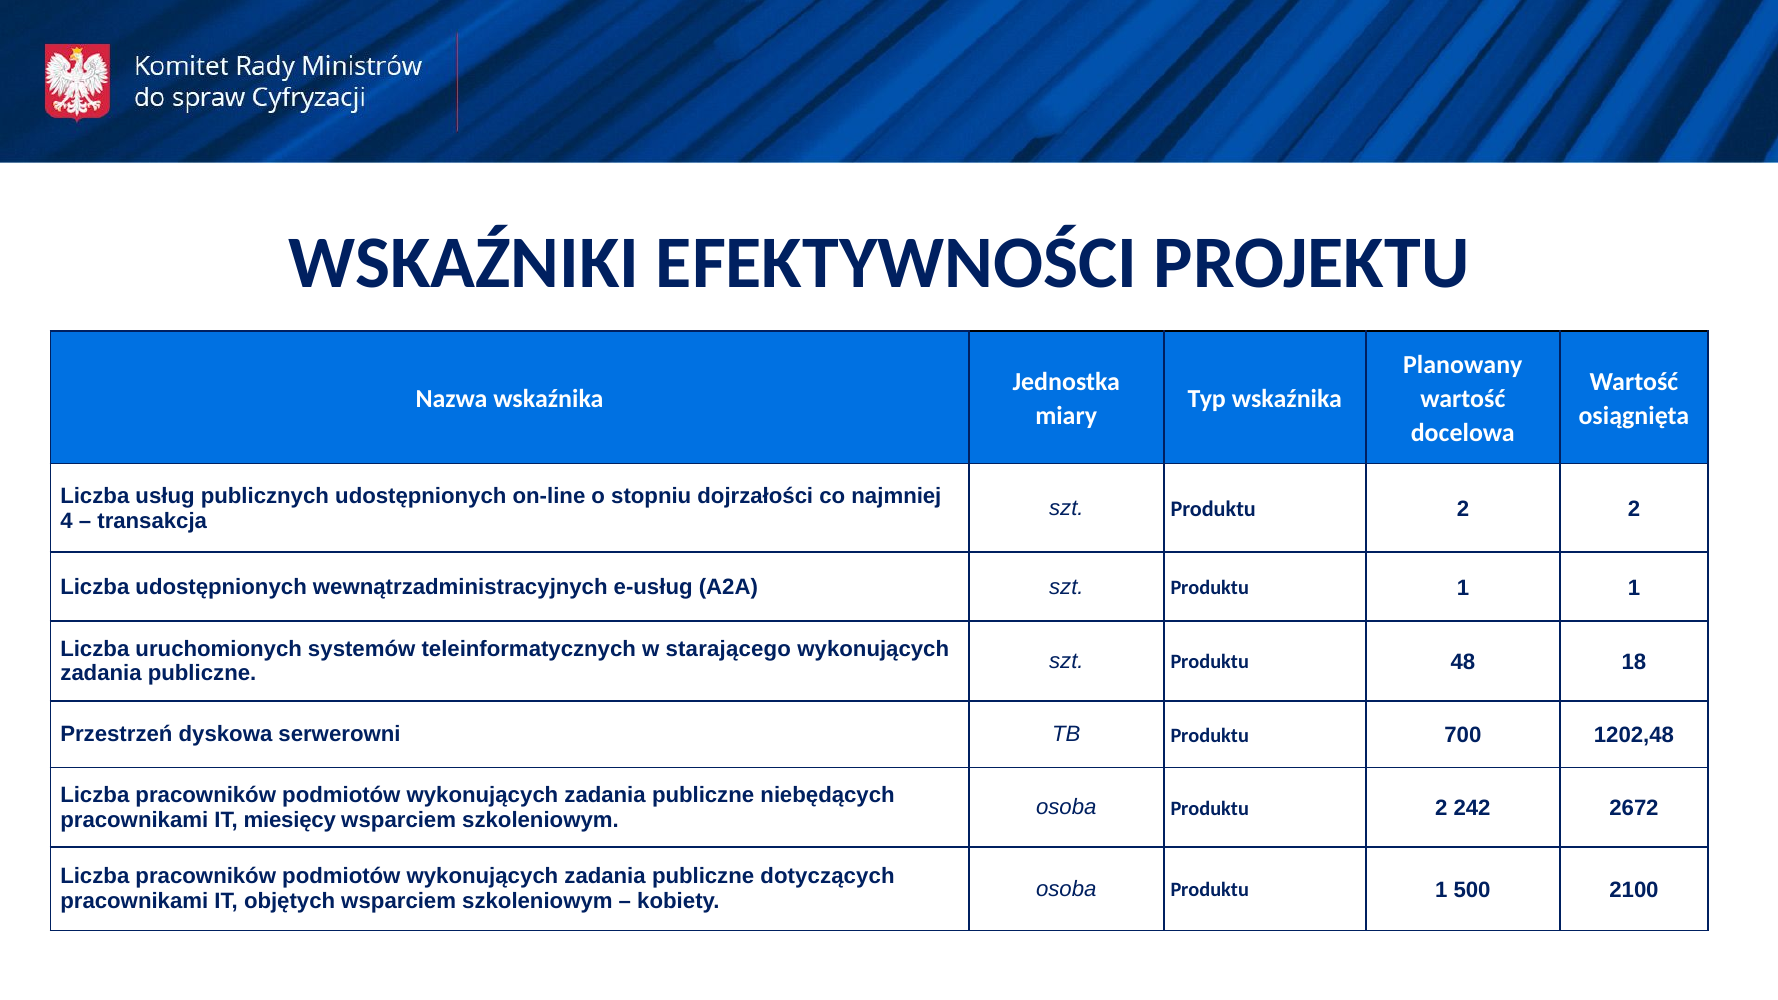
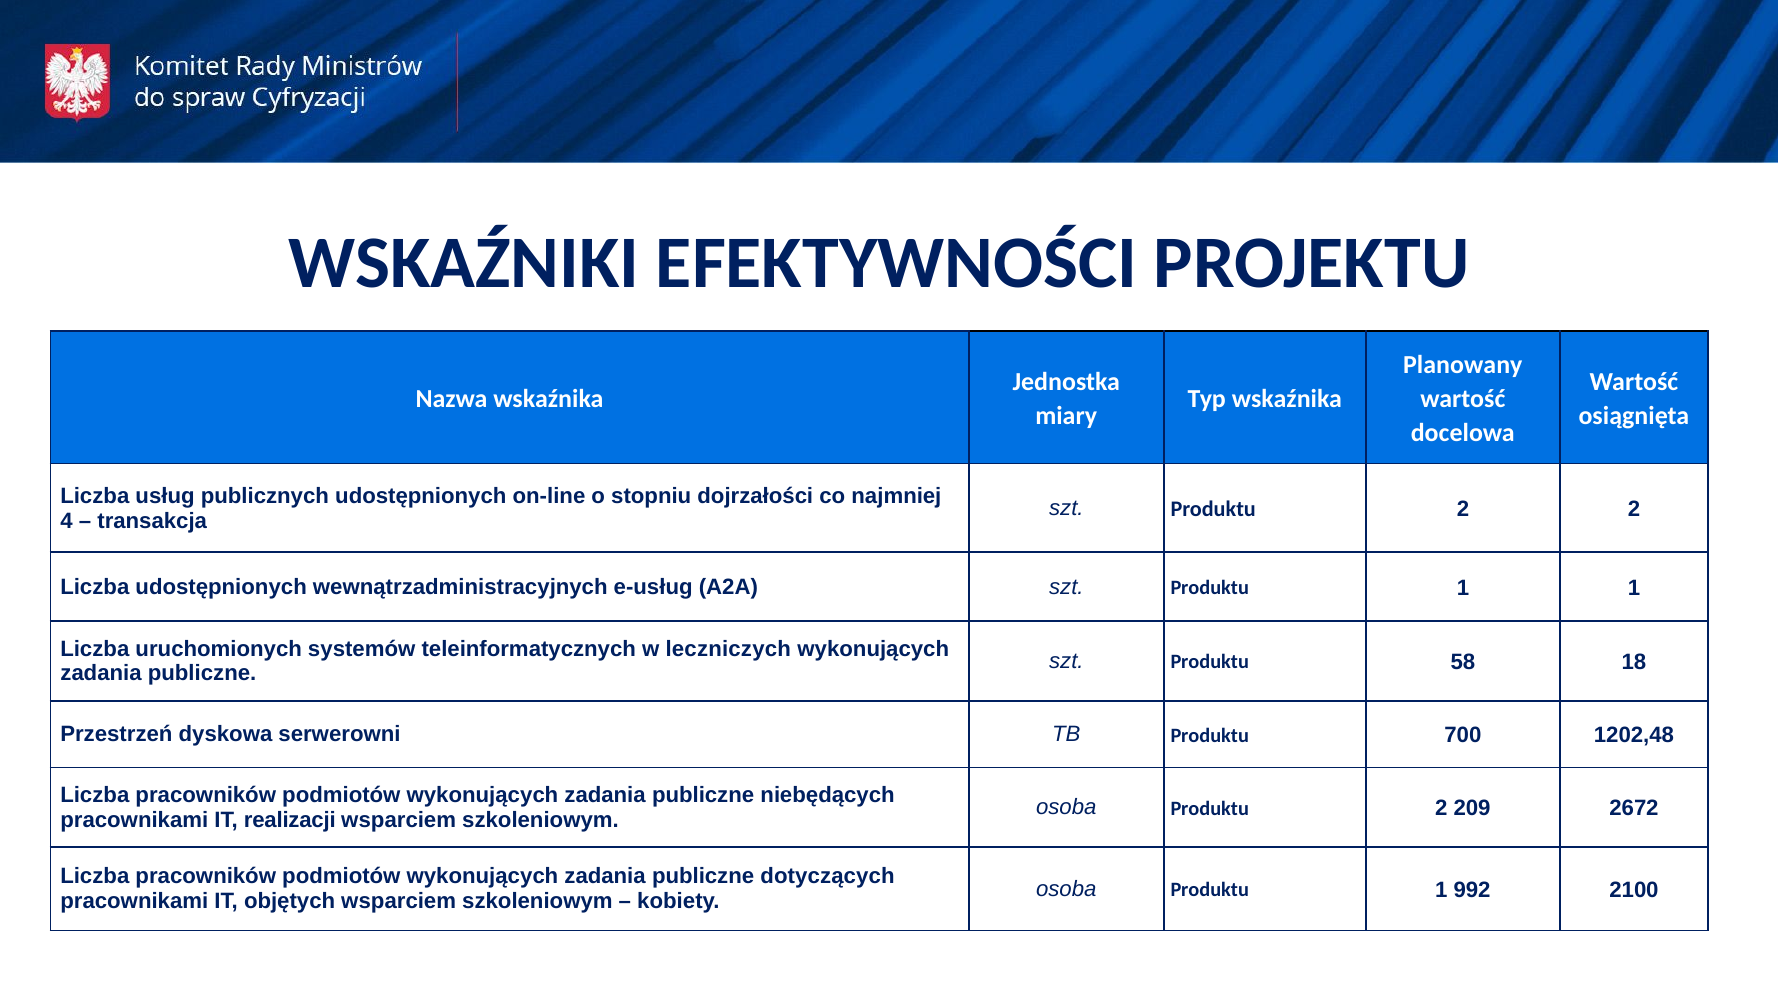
starającego: starającego -> leczniczych
48: 48 -> 58
242: 242 -> 209
miesięcy: miesięcy -> realizacji
500: 500 -> 992
